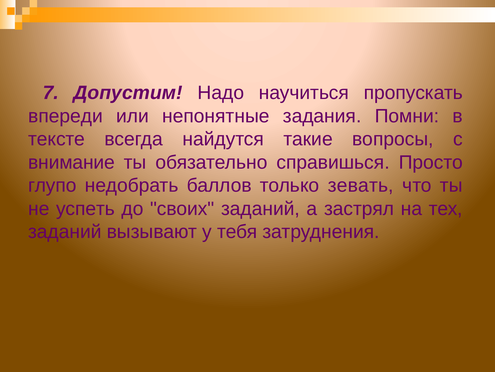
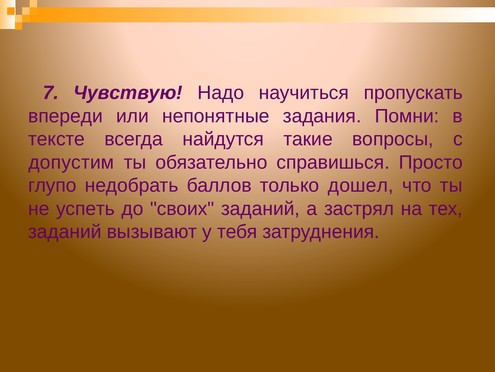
Допустим: Допустим -> Чувствую
внимание: внимание -> допустим
зевать: зевать -> дошел
